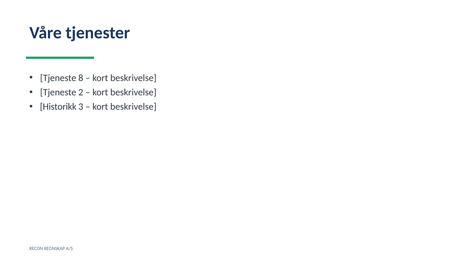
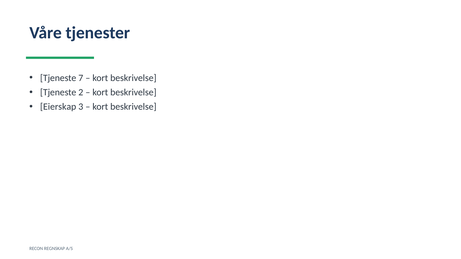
8: 8 -> 7
Historikk: Historikk -> Eierskap
